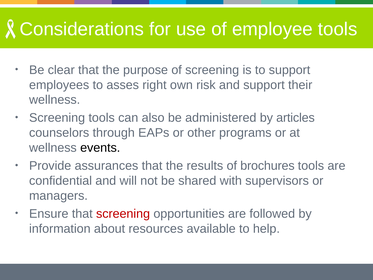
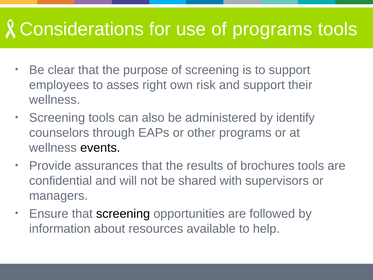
of employee: employee -> programs
articles: articles -> identify
screening at (123, 214) colour: red -> black
